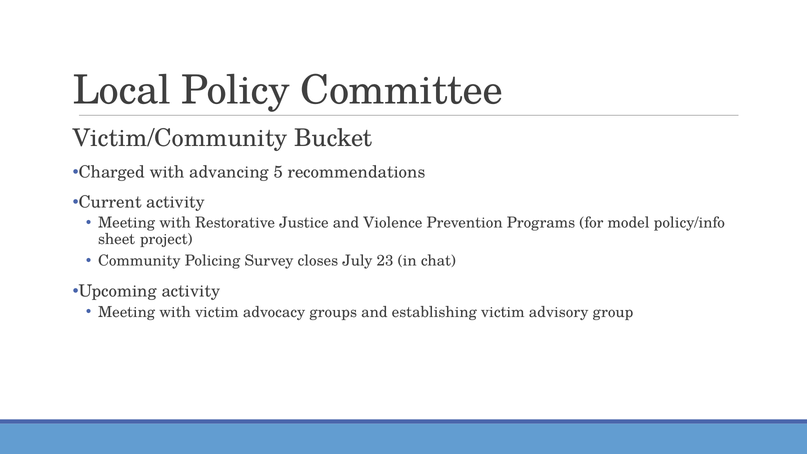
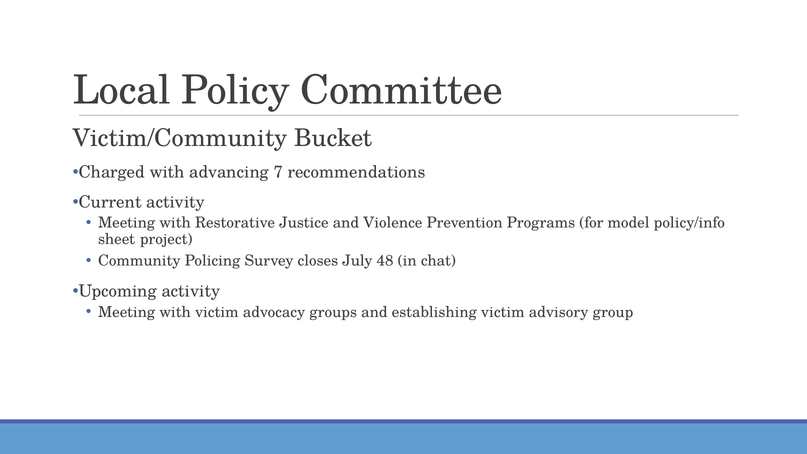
5: 5 -> 7
23: 23 -> 48
